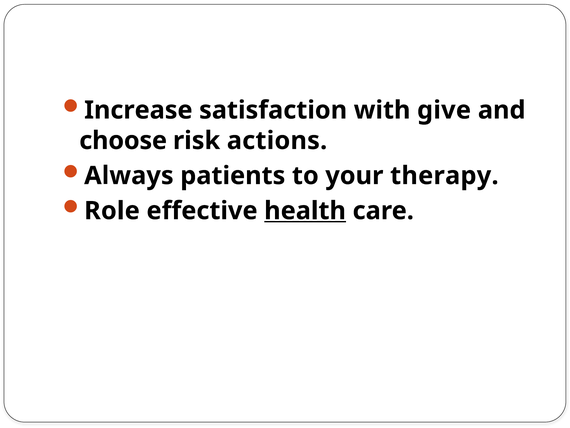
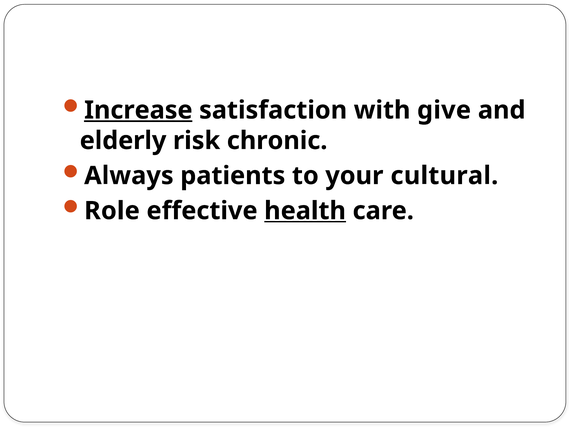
Increase underline: none -> present
choose: choose -> elderly
actions: actions -> chronic
therapy: therapy -> cultural
